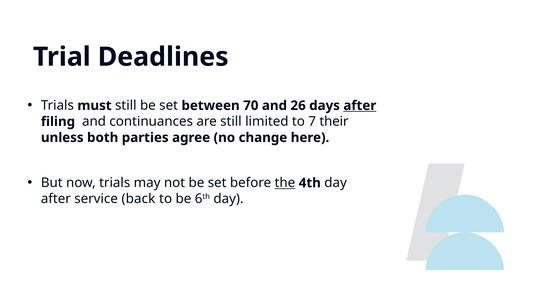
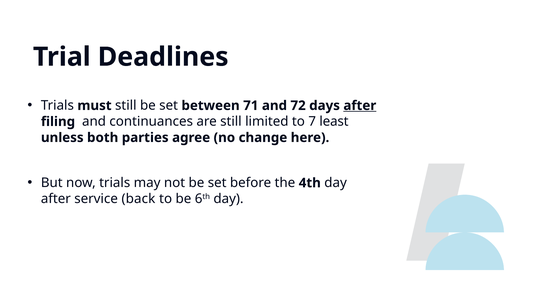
70: 70 -> 71
26: 26 -> 72
their: their -> least
the underline: present -> none
